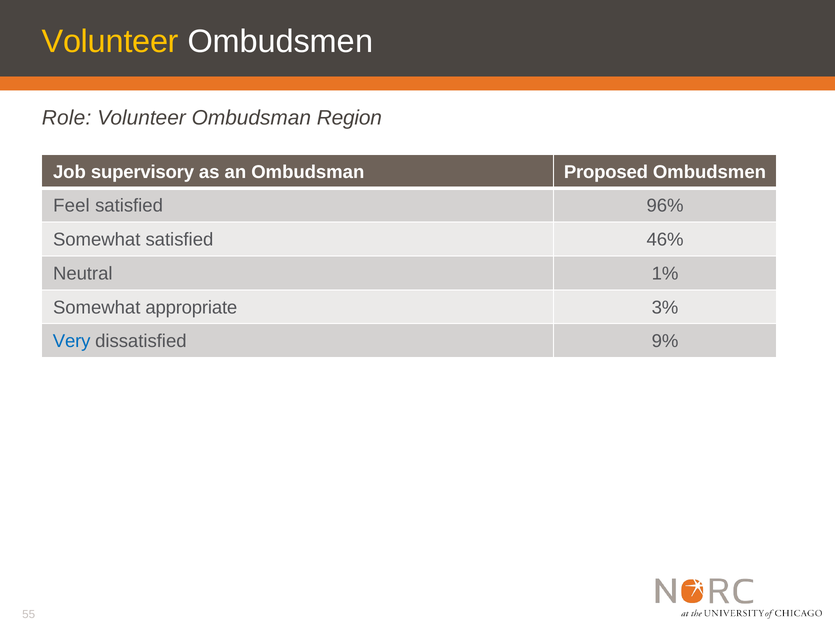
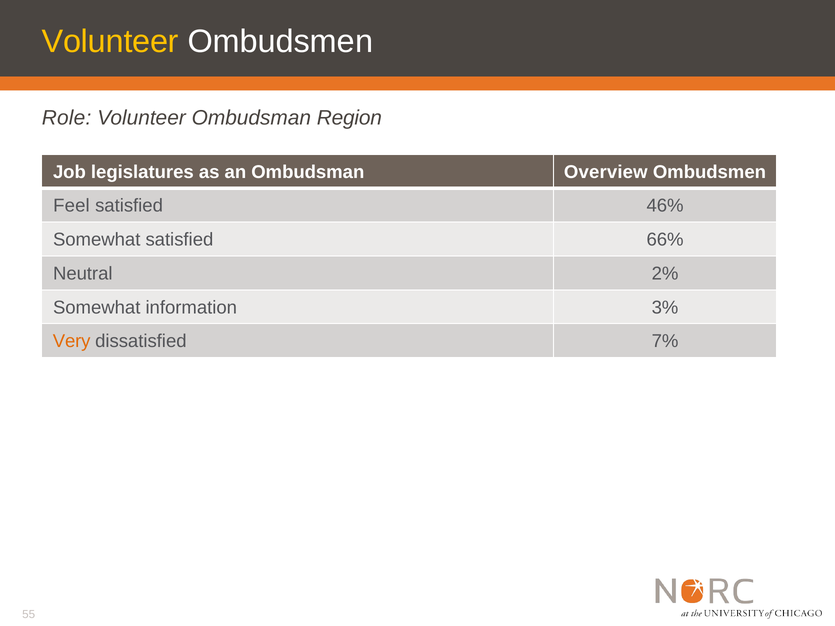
supervisory: supervisory -> legislatures
Proposed: Proposed -> Overview
96%: 96% -> 46%
46%: 46% -> 66%
1%: 1% -> 2%
appropriate: appropriate -> information
Very colour: blue -> orange
9%: 9% -> 7%
